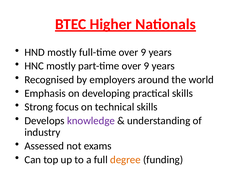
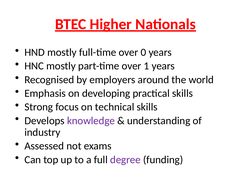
full-time over 9: 9 -> 0
part-time over 9: 9 -> 1
degree colour: orange -> purple
